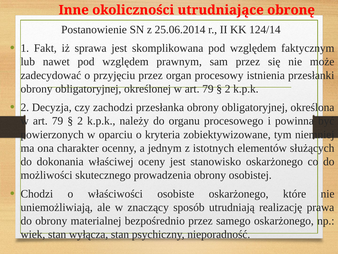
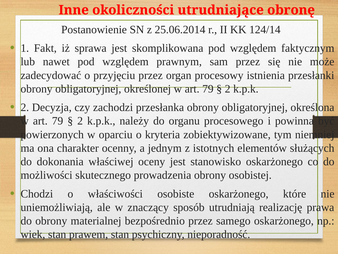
wyłącza: wyłącza -> prawem
